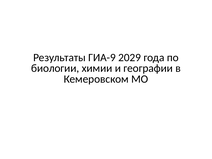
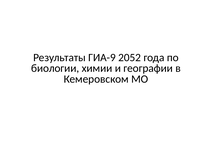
2029: 2029 -> 2052
